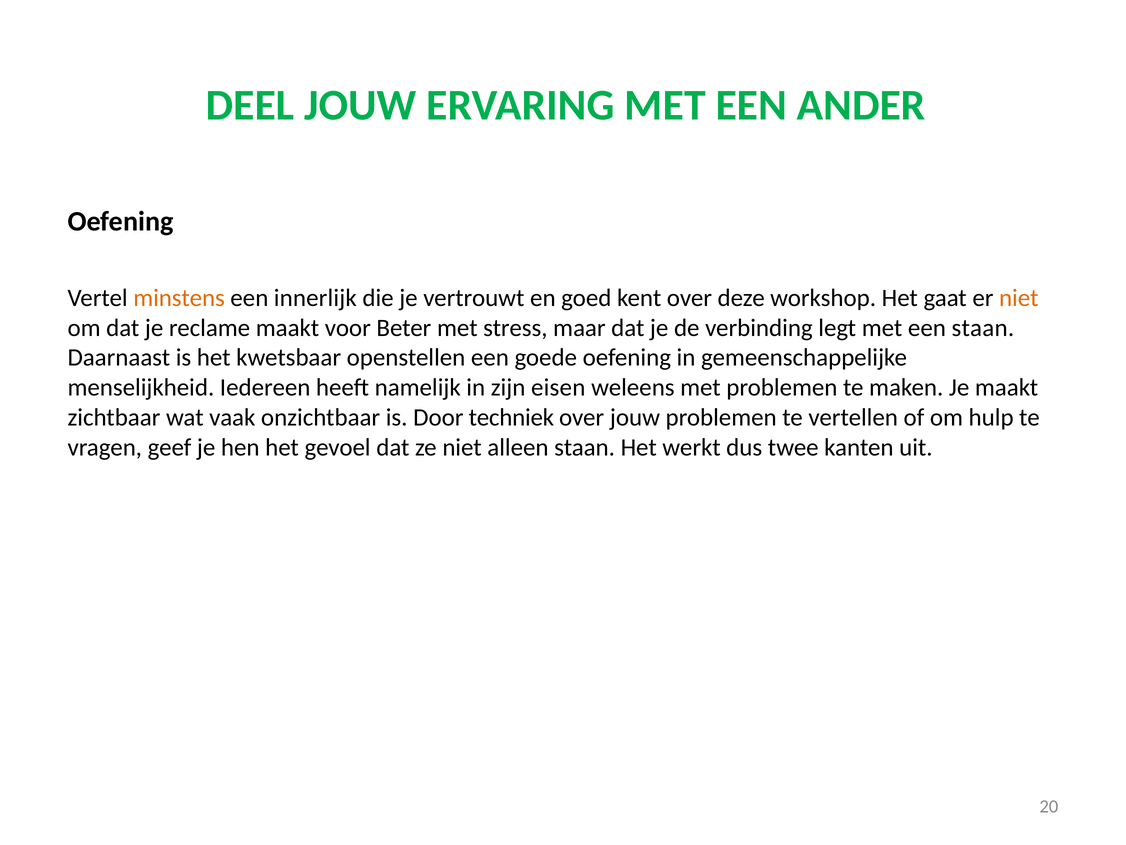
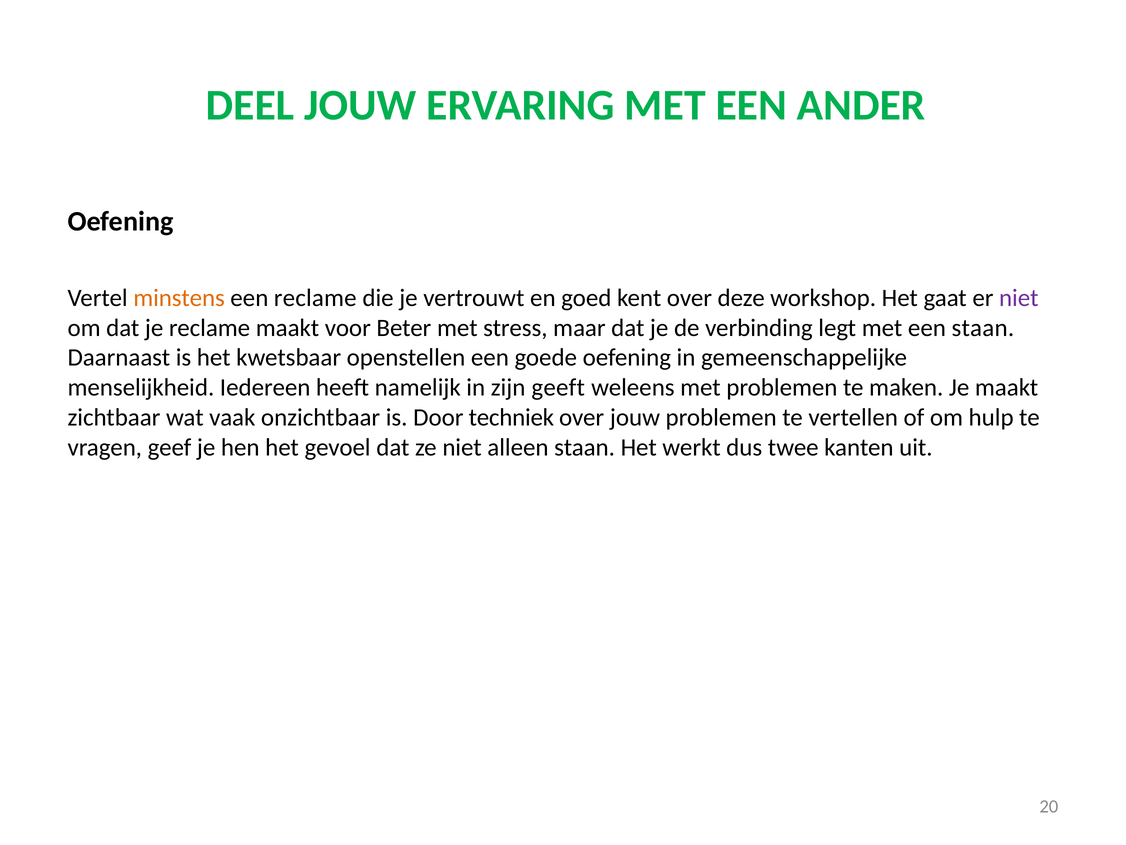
een innerlijk: innerlijk -> reclame
niet at (1019, 298) colour: orange -> purple
eisen: eisen -> geeft
